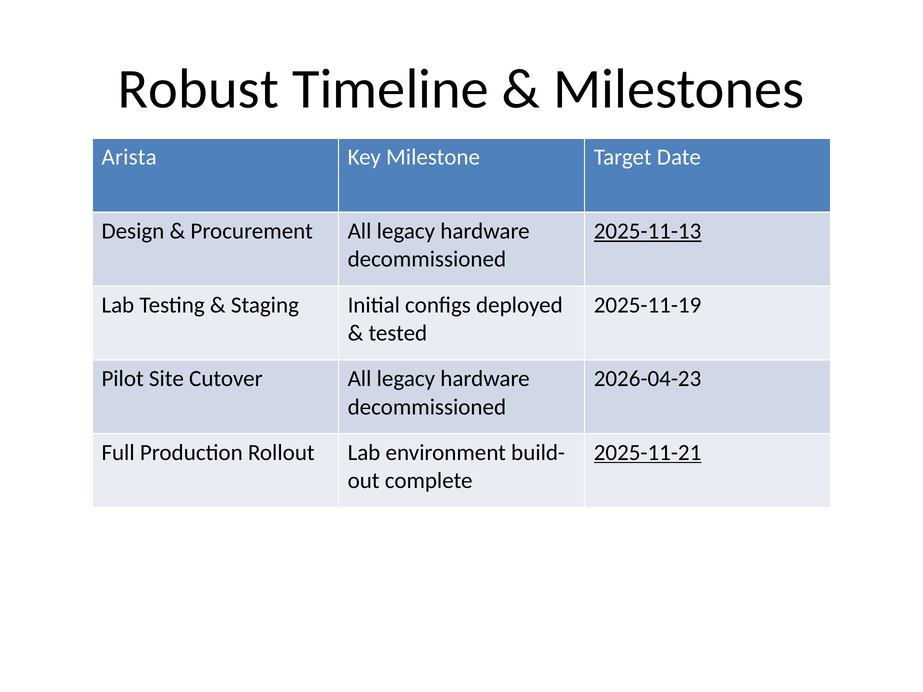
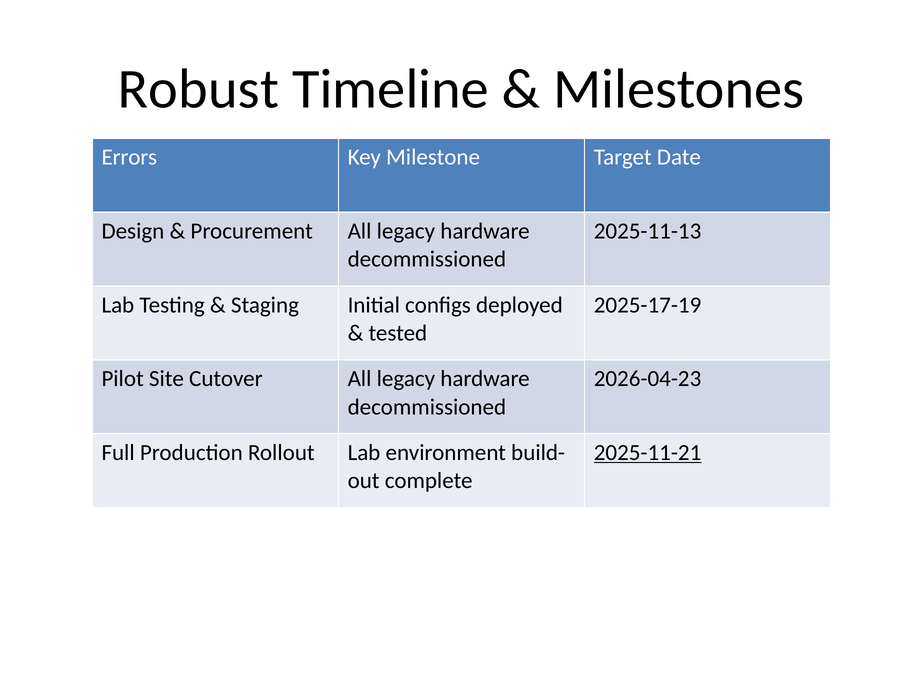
Arista: Arista -> Errors
2025-11-13 underline: present -> none
2025-11-19: 2025-11-19 -> 2025-17-19
